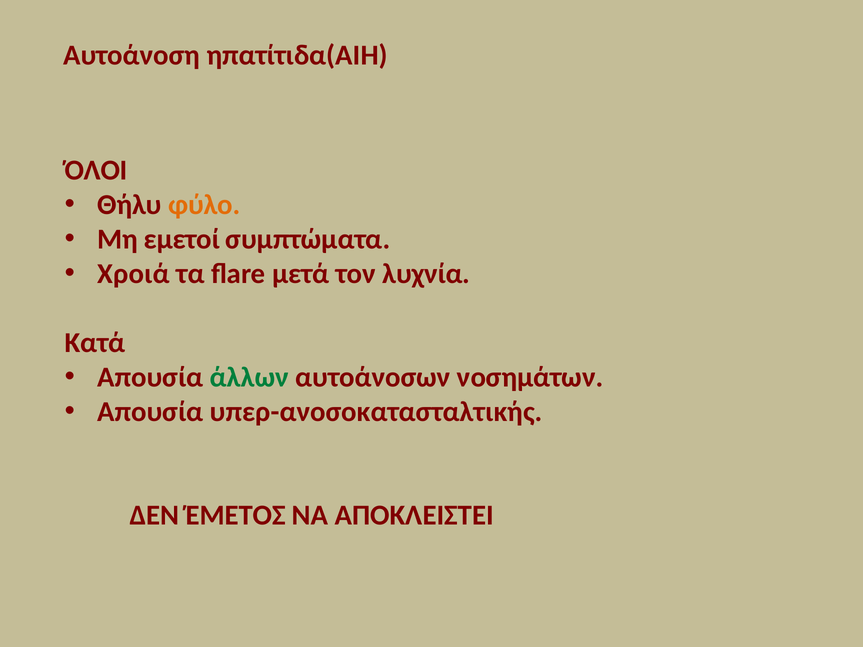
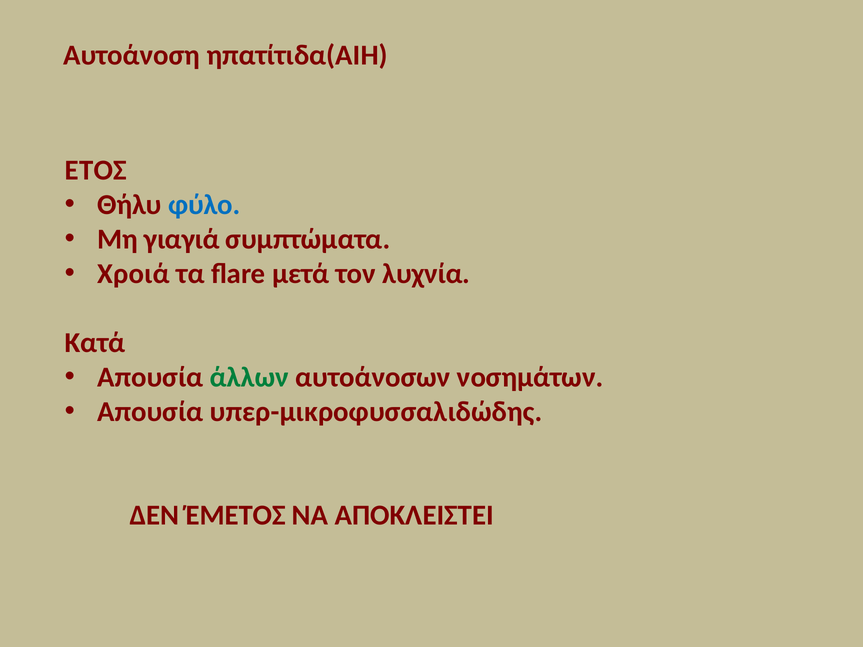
ΌΛΟΙ: ΌΛΟΙ -> ΕΤΟΣ
φύλο colour: orange -> blue
εμετοί: εμετοί -> γιαγιά
υπερ-ανοσοκατασταλτικής: υπερ-ανοσοκατασταλτικής -> υπερ-μικροφυσσαλιδώδης
